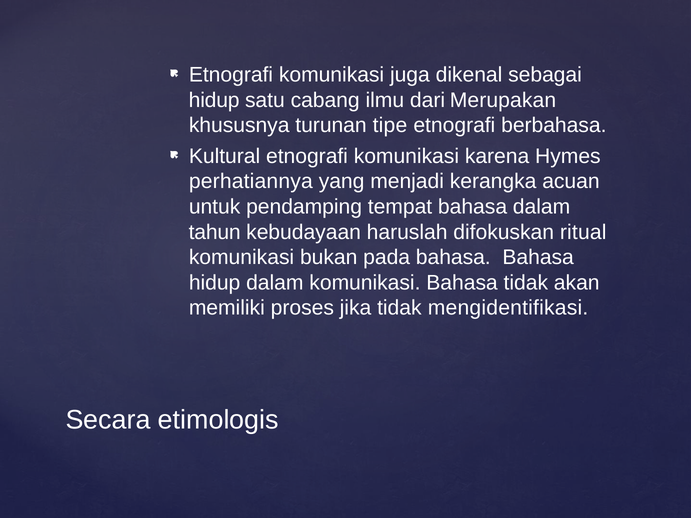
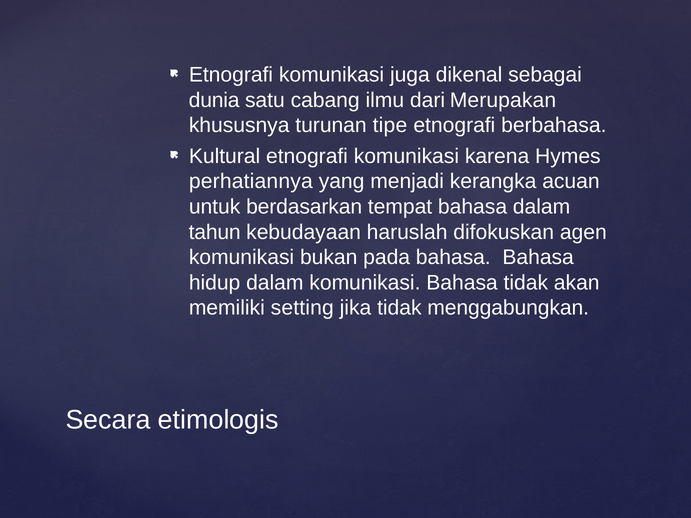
hidup at (214, 100): hidup -> dunia
pendamping: pendamping -> berdasarkan
ritual: ritual -> agen
proses: proses -> setting
mengidentifikasi: mengidentifikasi -> menggabungkan
